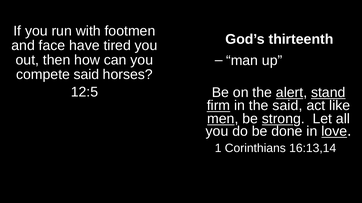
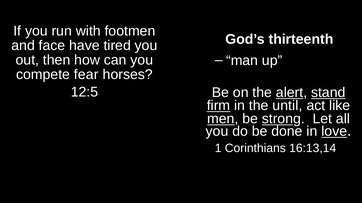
compete said: said -> fear
the said: said -> until
